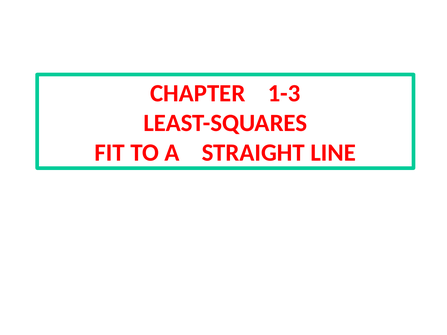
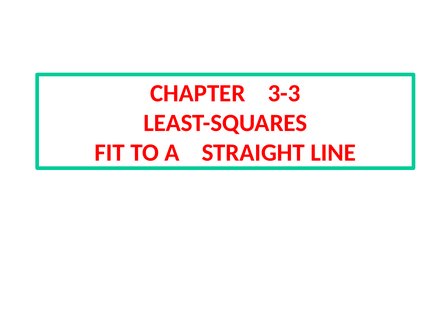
1-3: 1-3 -> 3-3
